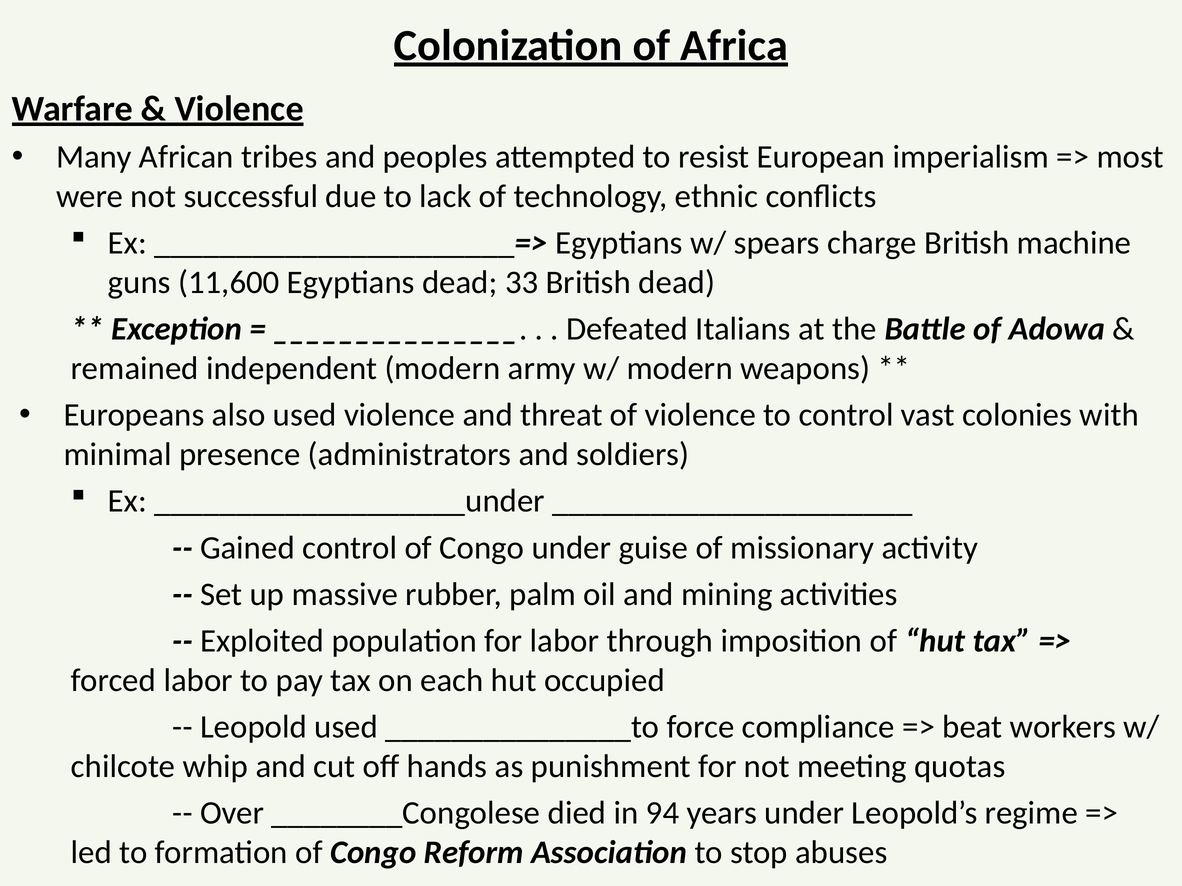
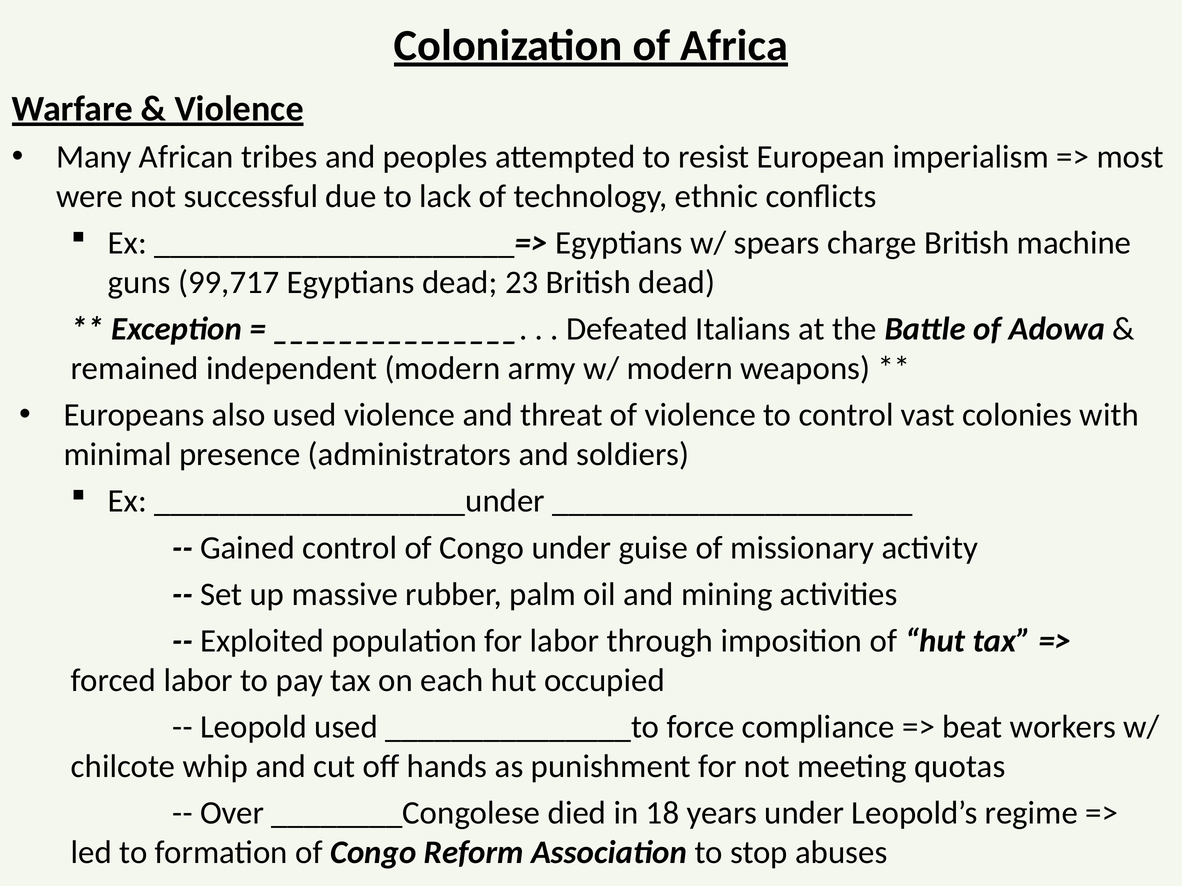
11,600: 11,600 -> 99,717
33: 33 -> 23
94: 94 -> 18
